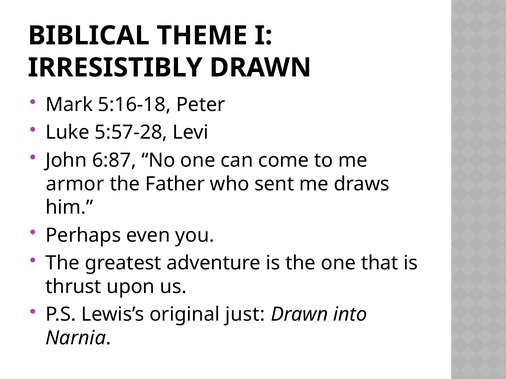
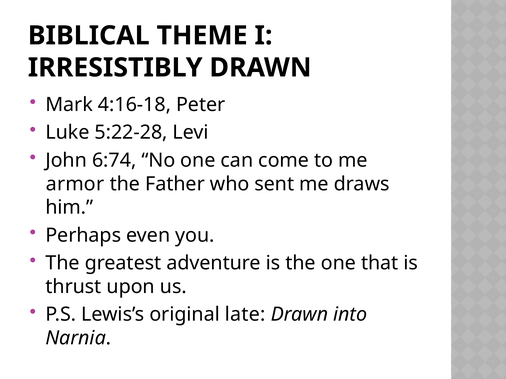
5:16-18: 5:16-18 -> 4:16-18
5:57-28: 5:57-28 -> 5:22-28
6:87: 6:87 -> 6:74
just: just -> late
